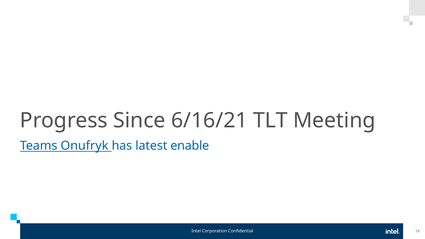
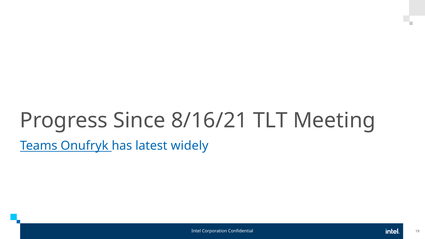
6/16/21: 6/16/21 -> 8/16/21
enable: enable -> widely
